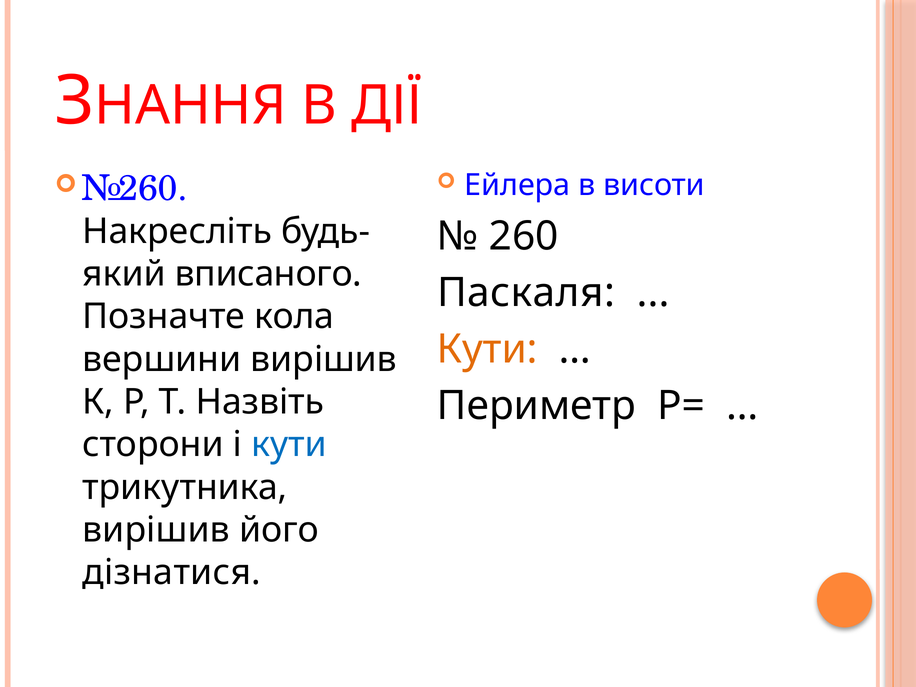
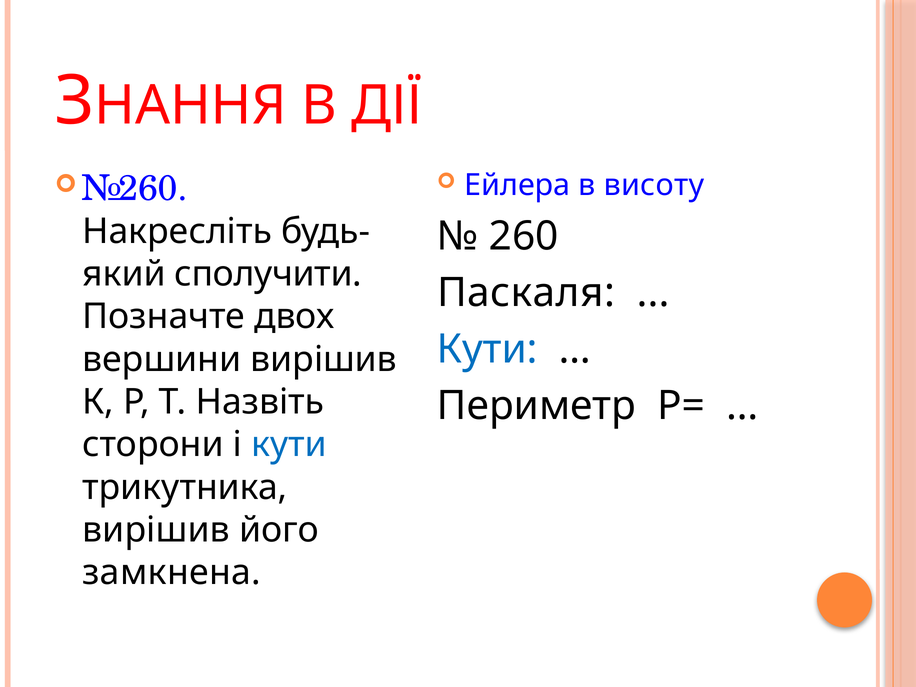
висоти: висоти -> висоту
вписаного: вписаного -> сполучити
кола: кола -> двох
Кути at (487, 349) colour: orange -> blue
дізнатися: дізнатися -> замкнена
